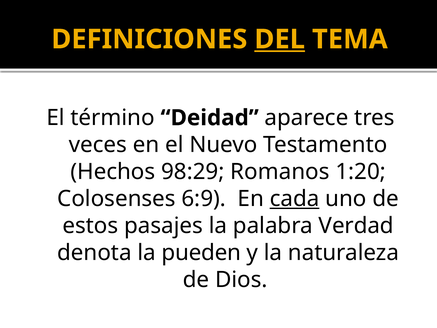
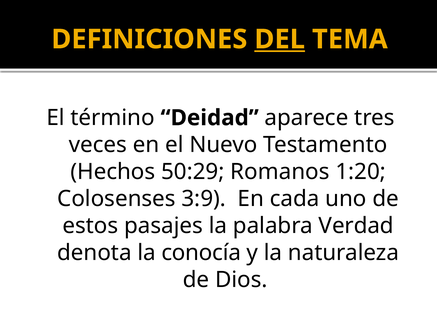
98:29: 98:29 -> 50:29
6:9: 6:9 -> 3:9
cada underline: present -> none
pueden: pueden -> conocía
